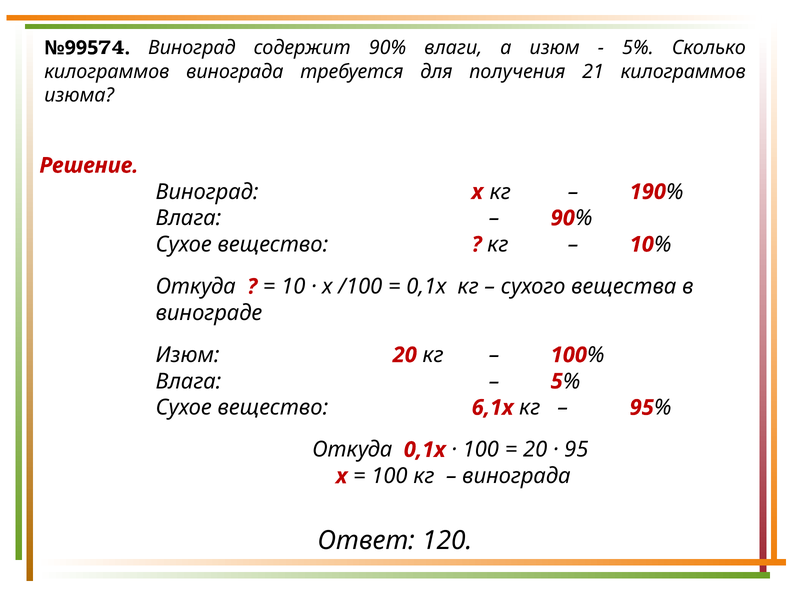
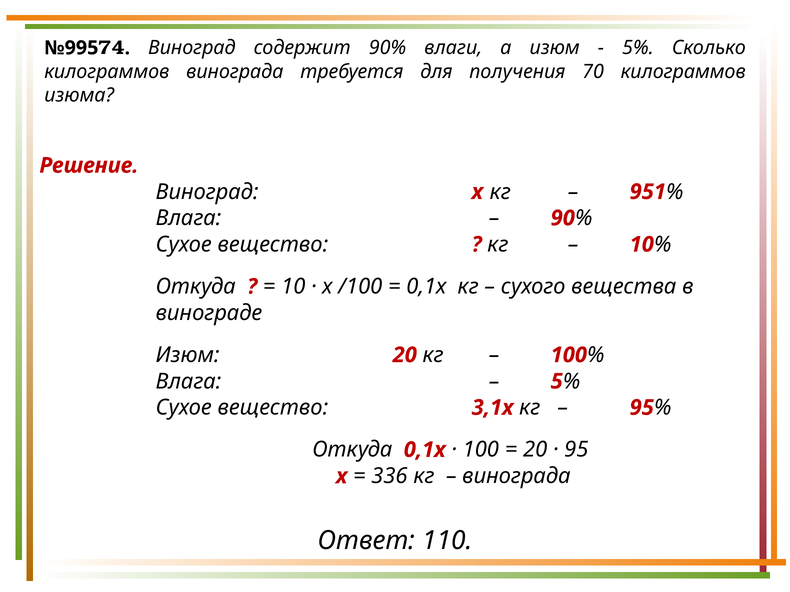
21: 21 -> 70
190: 190 -> 951
6,1х: 6,1х -> 3,1х
100 at (389, 476): 100 -> 336
120: 120 -> 110
